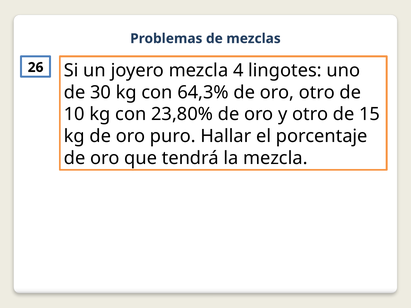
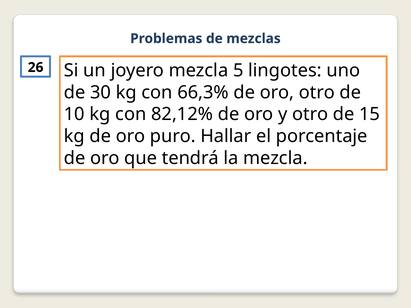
4: 4 -> 5
64,3%: 64,3% -> 66,3%
23,80%: 23,80% -> 82,12%
